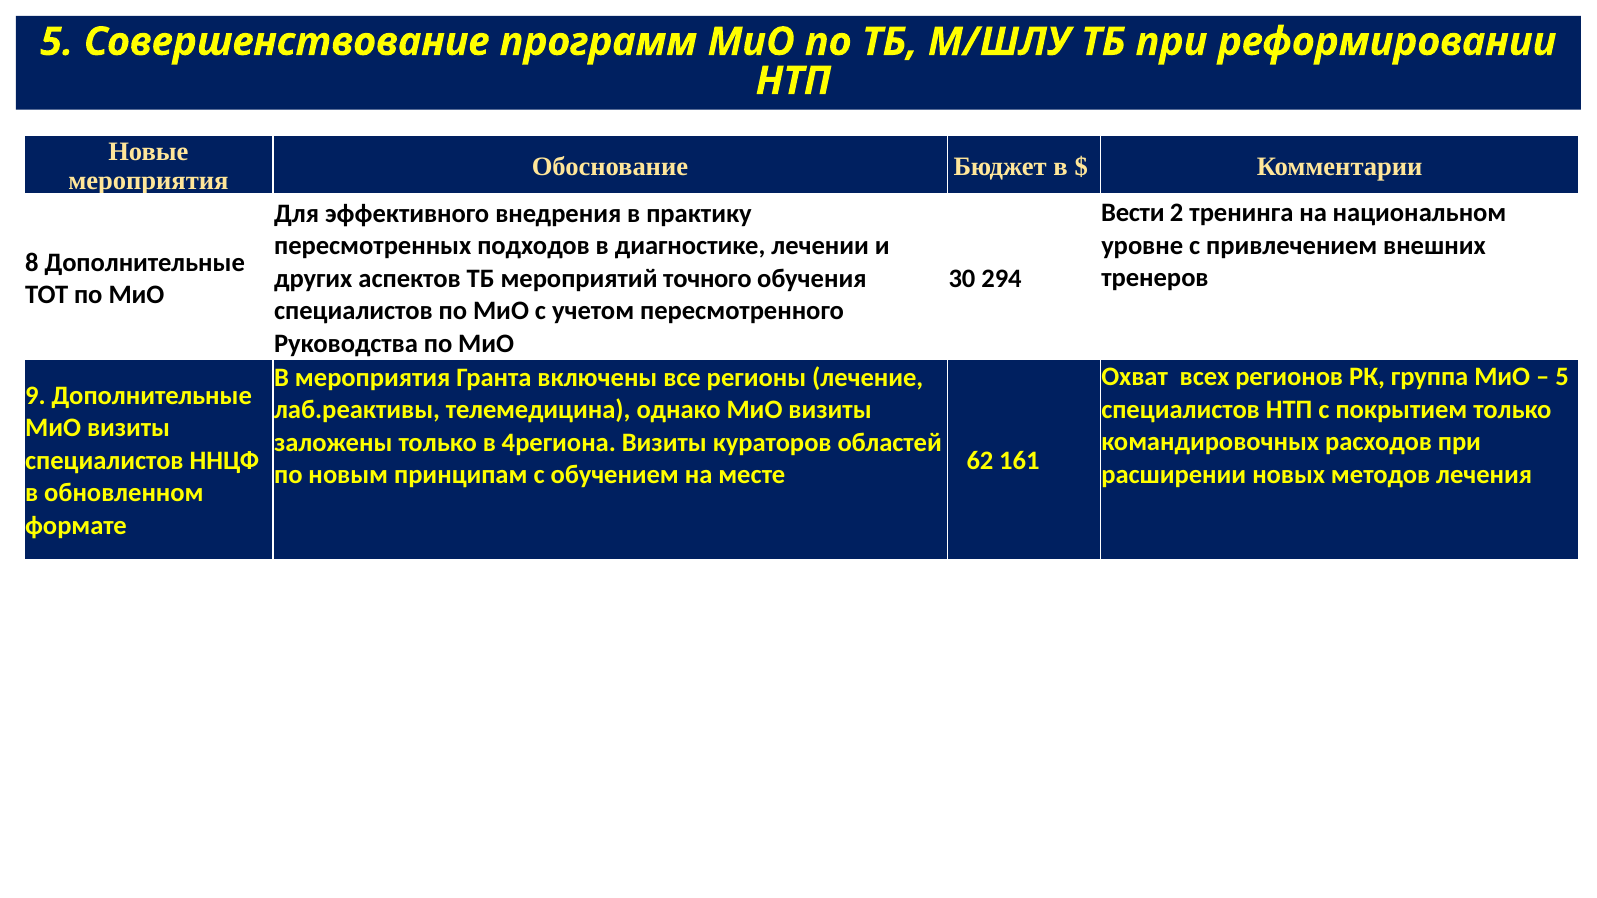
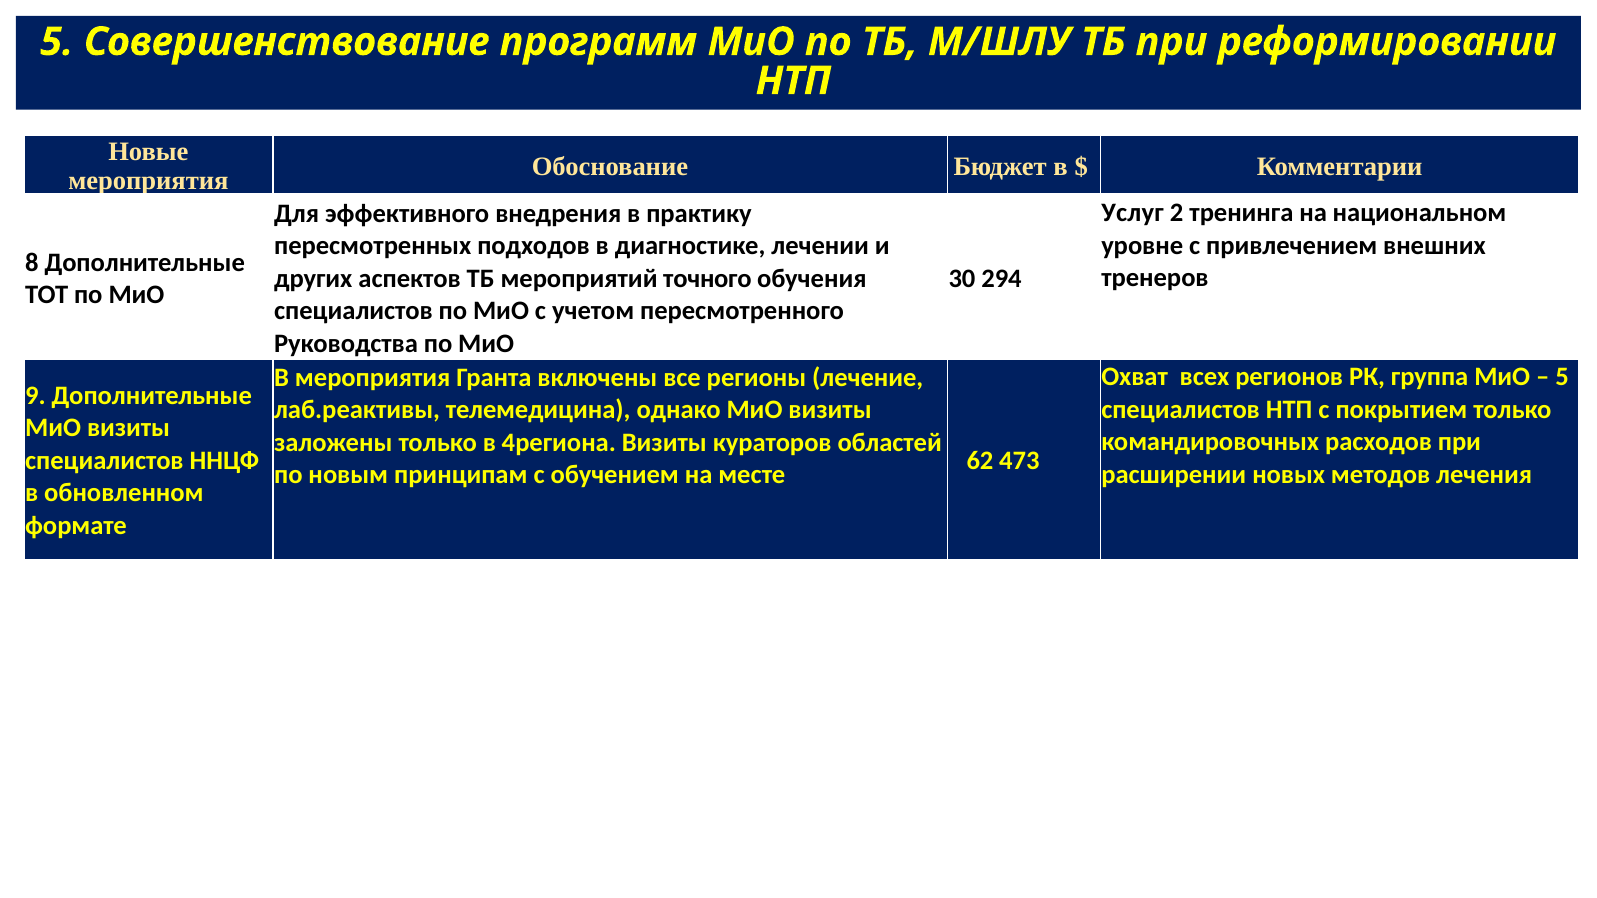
Вести: Вести -> Услуг
161: 161 -> 473
